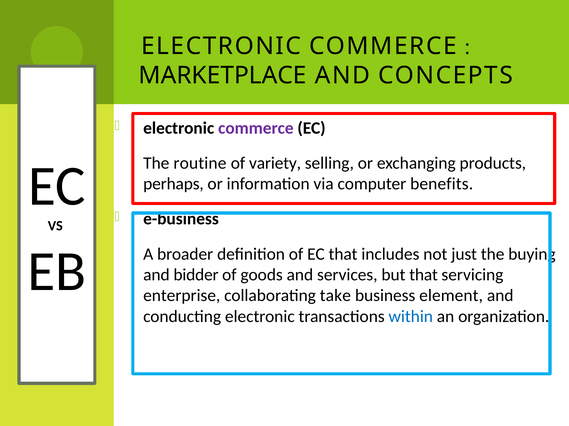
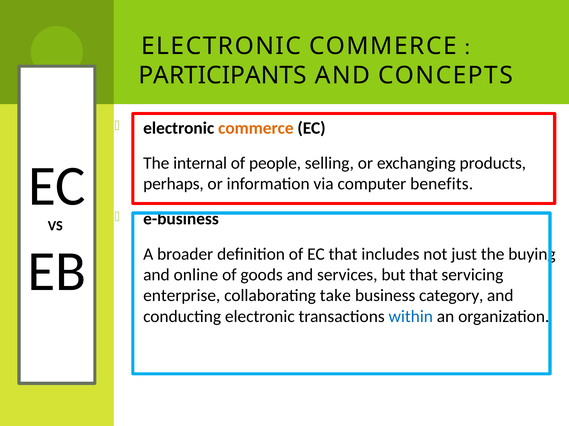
MARKETPLACE: MARKETPLACE -> PARTICIPANTS
commerce at (256, 128) colour: purple -> orange
routine: routine -> internal
variety: variety -> people
bidder: bidder -> online
element: element -> category
